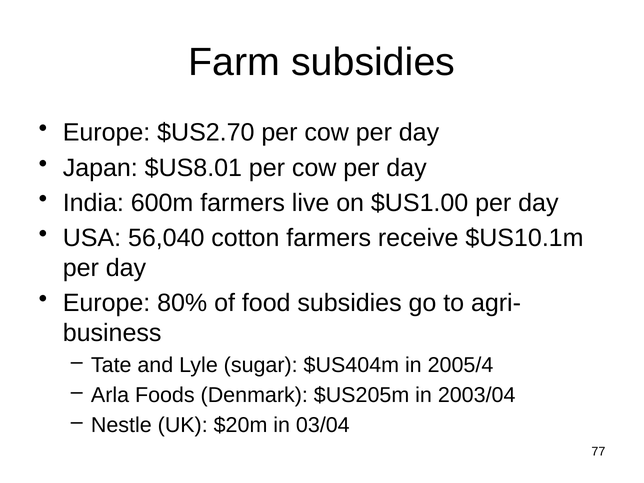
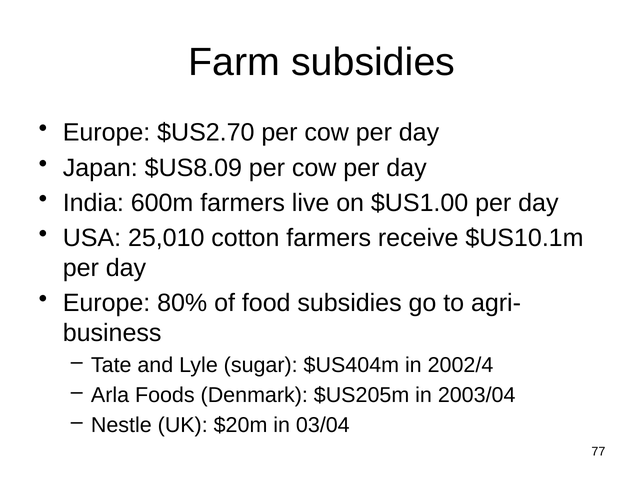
$US8.01: $US8.01 -> $US8.09
56,040: 56,040 -> 25,010
2005/4: 2005/4 -> 2002/4
